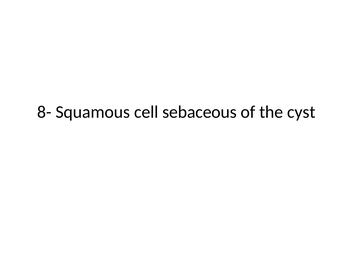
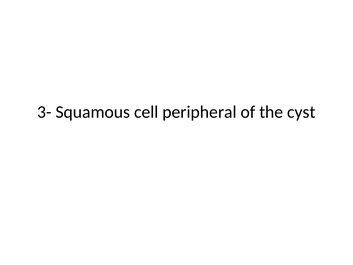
8-: 8- -> 3-
sebaceous: sebaceous -> peripheral
